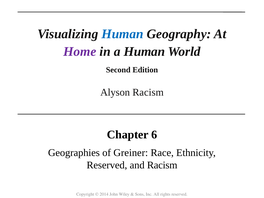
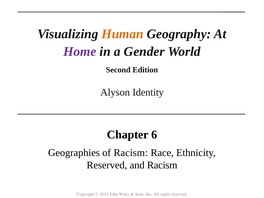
Human at (122, 34) colour: blue -> orange
a Human: Human -> Gender
Alyson Racism: Racism -> Identity
of Greiner: Greiner -> Racism
